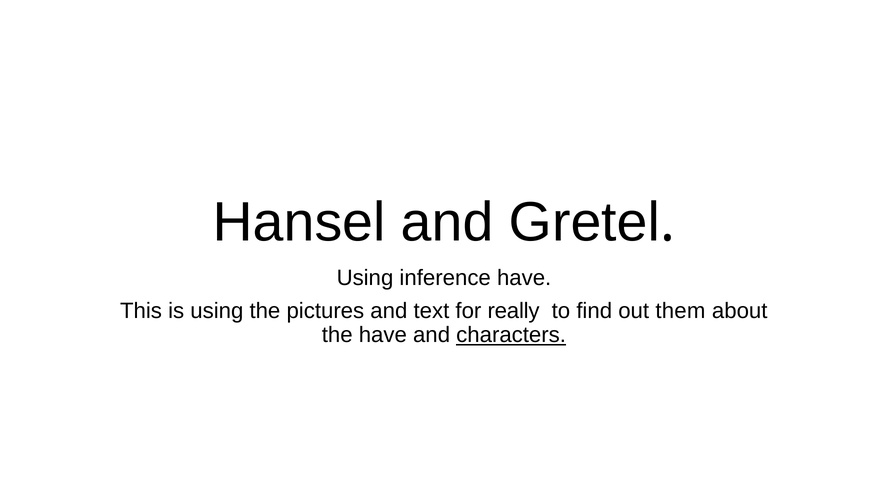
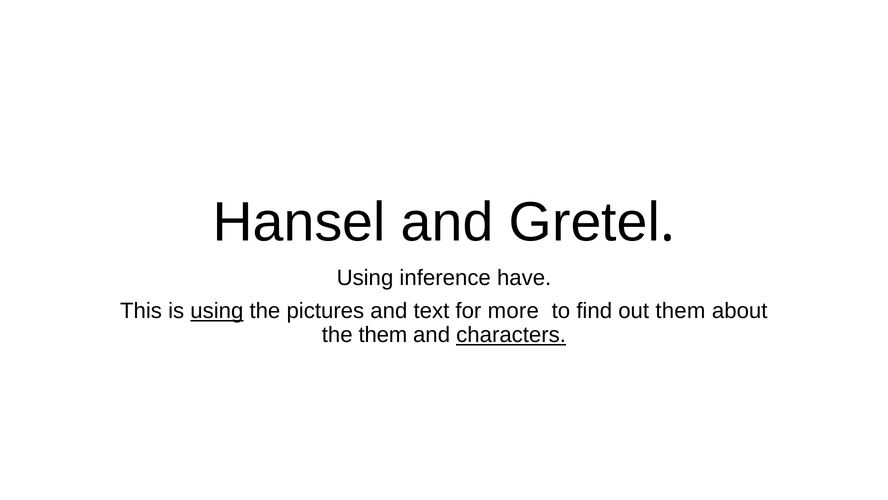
using at (217, 311) underline: none -> present
really: really -> more
the have: have -> them
